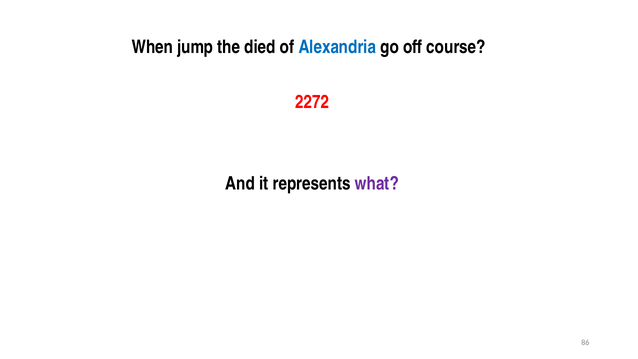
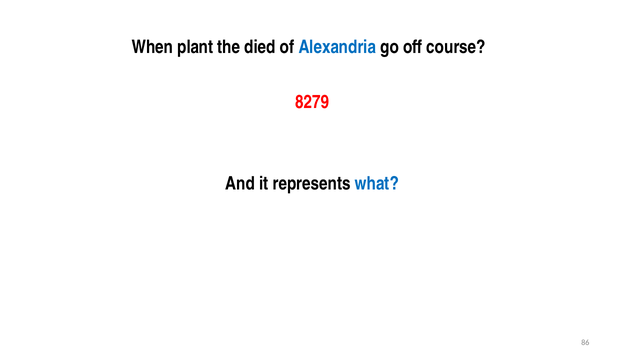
jump: jump -> plant
2272: 2272 -> 8279
what colour: purple -> blue
